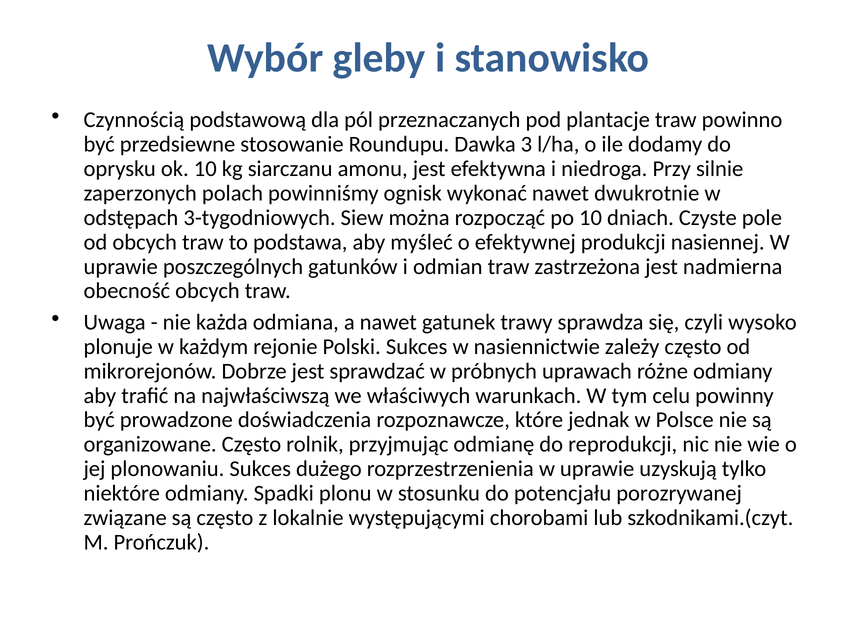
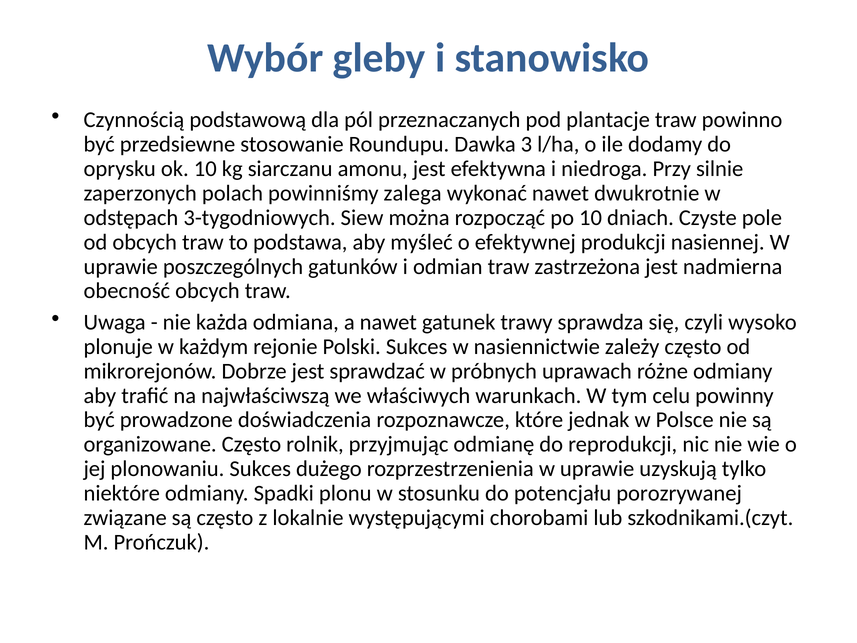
ognisk: ognisk -> zalega
